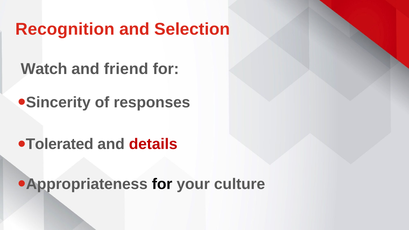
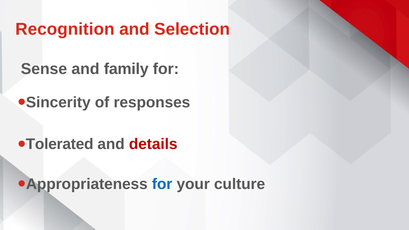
Watch: Watch -> Sense
friend: friend -> family
for at (162, 184) colour: black -> blue
